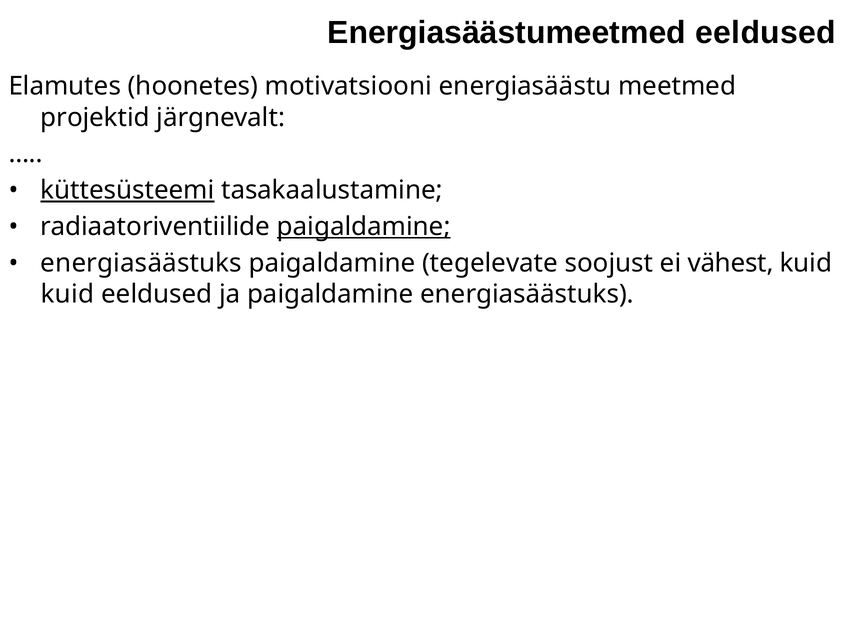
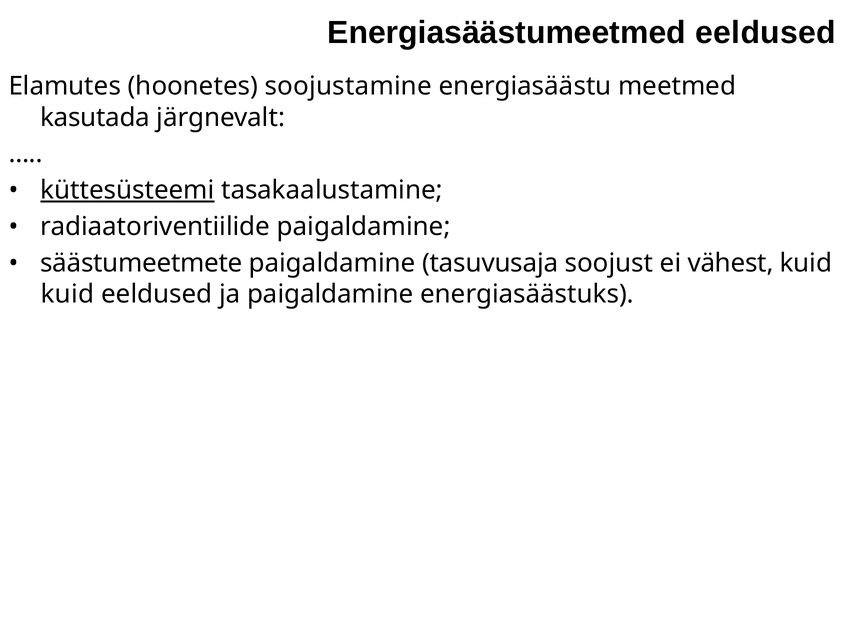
motivatsiooni: motivatsiooni -> soojustamine
projektid: projektid -> kasutada
paigaldamine at (364, 227) underline: present -> none
energiasäästuks at (141, 263): energiasäästuks -> säästumeetmete
tegelevate: tegelevate -> tasuvusaja
